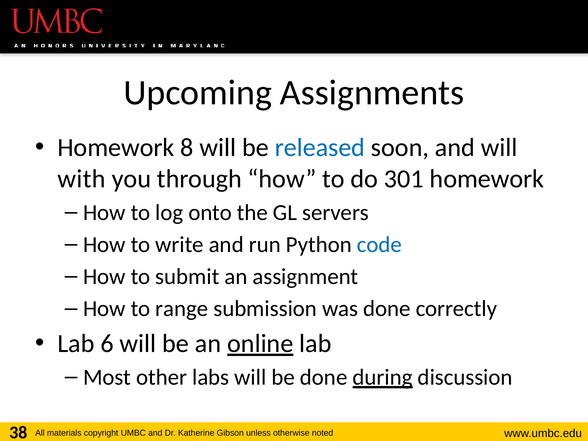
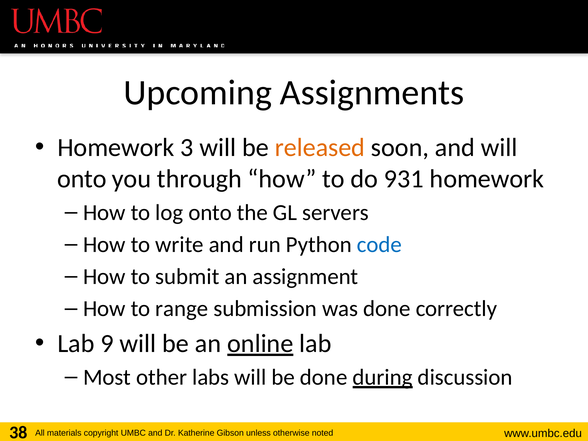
8: 8 -> 3
released colour: blue -> orange
with at (82, 179): with -> onto
301: 301 -> 931
6: 6 -> 9
